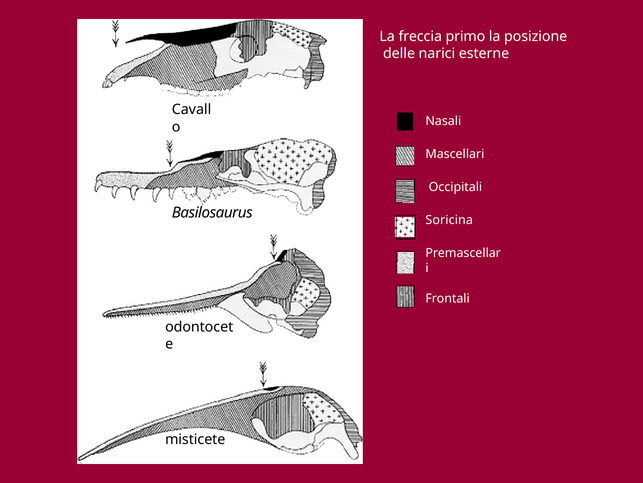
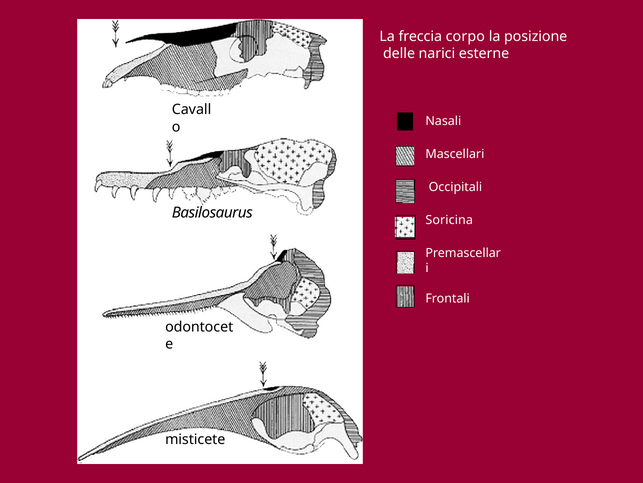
primo: primo -> corpo
